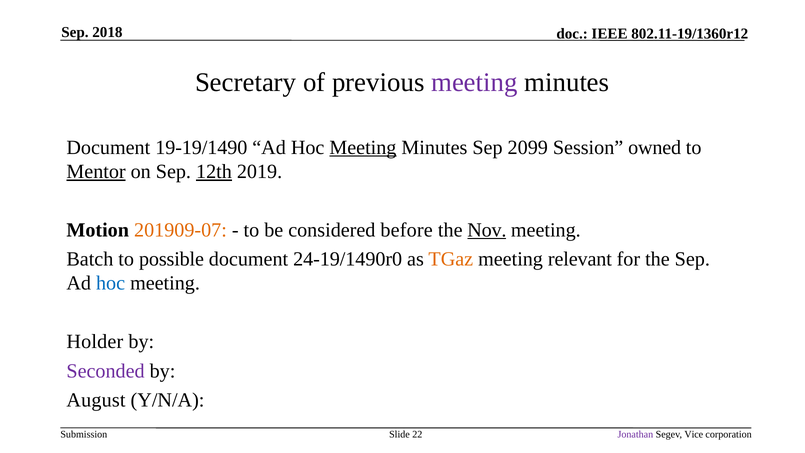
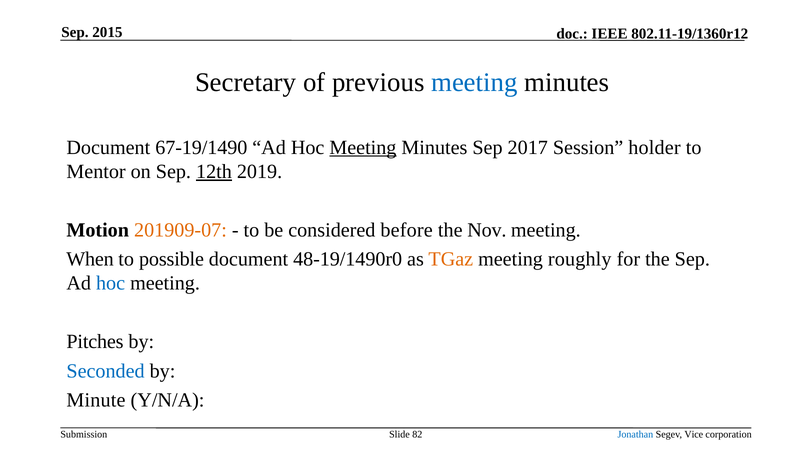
2018: 2018 -> 2015
meeting at (474, 82) colour: purple -> blue
19-19/1490: 19-19/1490 -> 67-19/1490
2099: 2099 -> 2017
owned: owned -> holder
Mentor underline: present -> none
Nov underline: present -> none
Batch: Batch -> When
24-19/1490r0: 24-19/1490r0 -> 48-19/1490r0
relevant: relevant -> roughly
Holder: Holder -> Pitches
Seconded colour: purple -> blue
August: August -> Minute
22: 22 -> 82
Jonathan colour: purple -> blue
